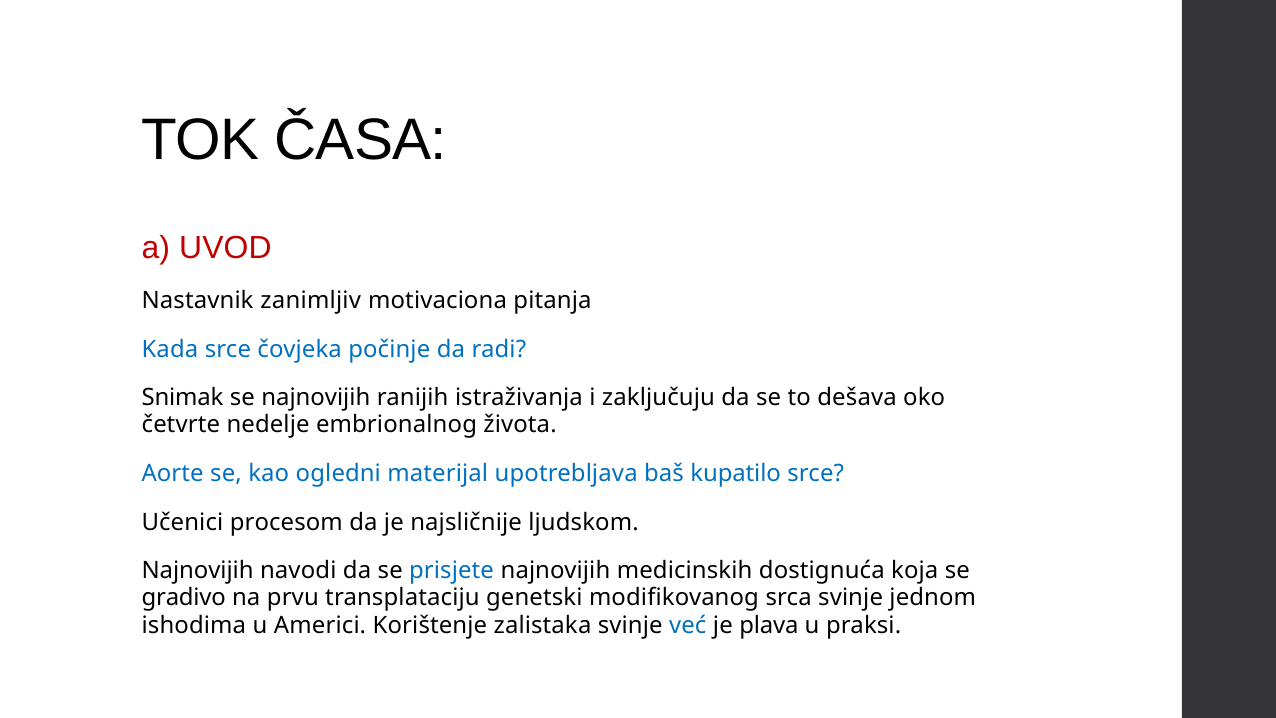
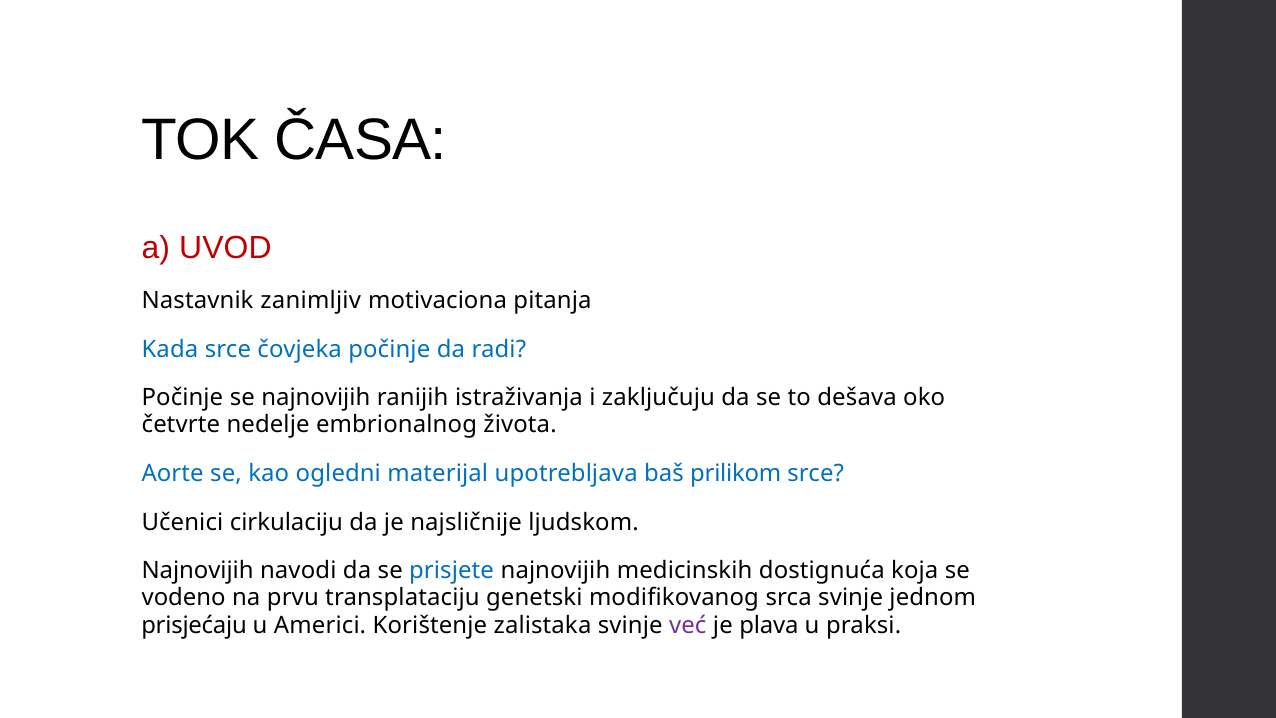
Snimak at (183, 398): Snimak -> Počinje
kupatilo: kupatilo -> prilikom
procesom: procesom -> cirkulaciju
gradivo: gradivo -> vodeno
ishodima: ishodima -> prisjećaju
već colour: blue -> purple
